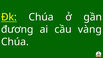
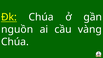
đương: đương -> nguồn
